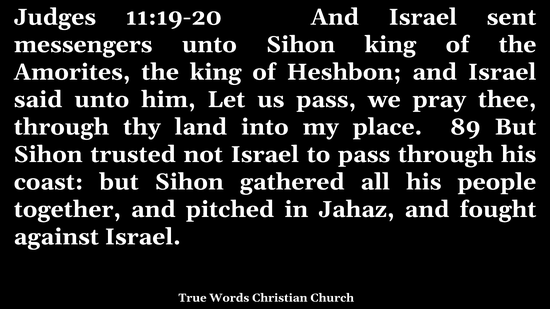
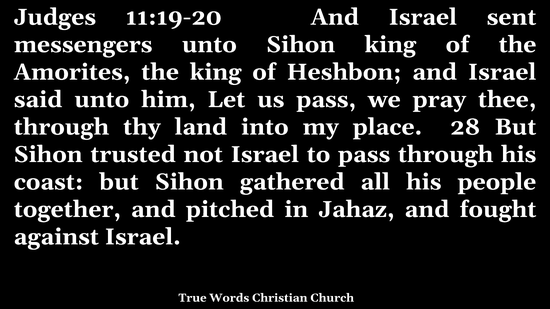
89: 89 -> 28
